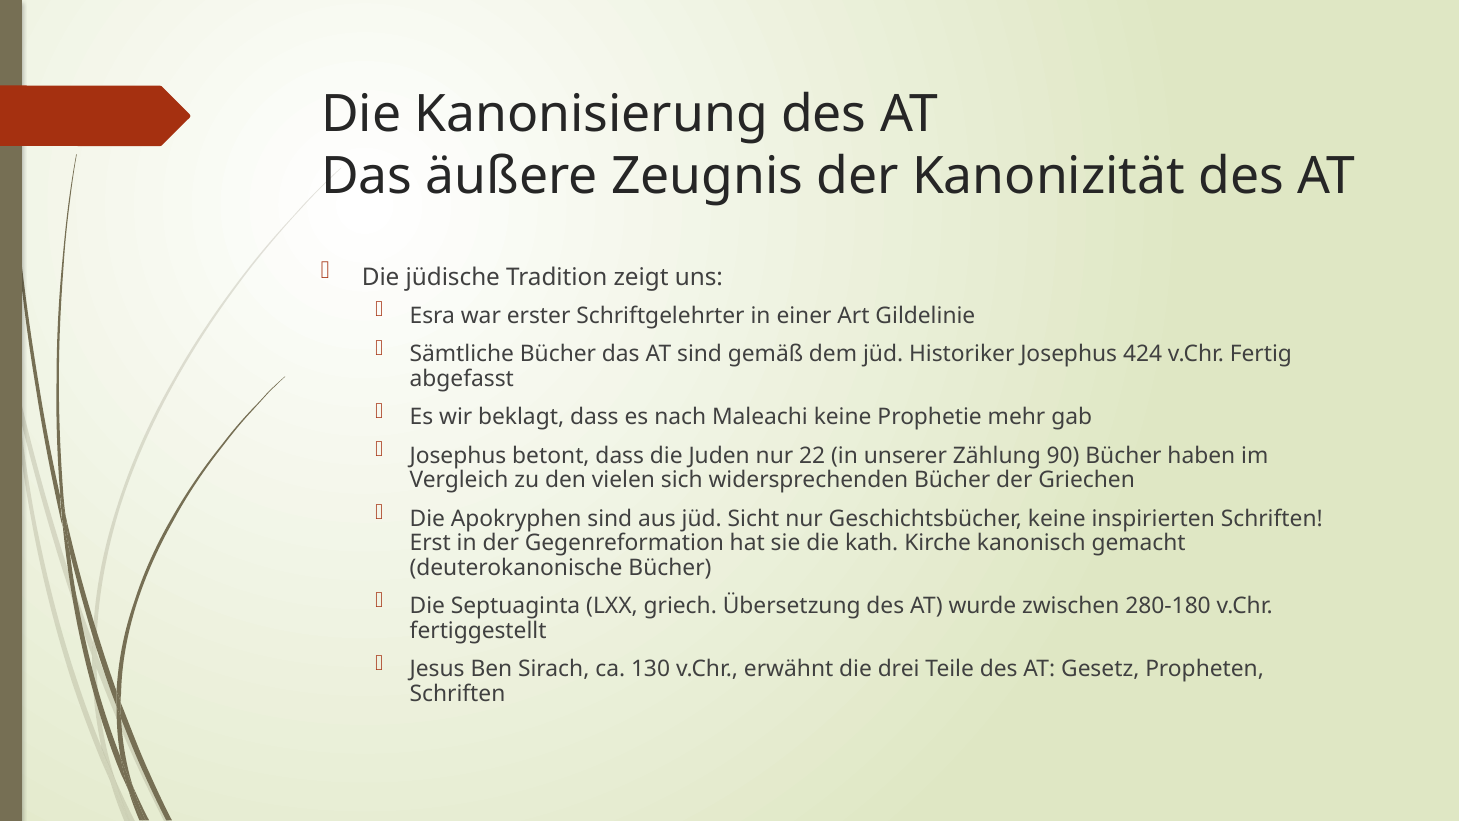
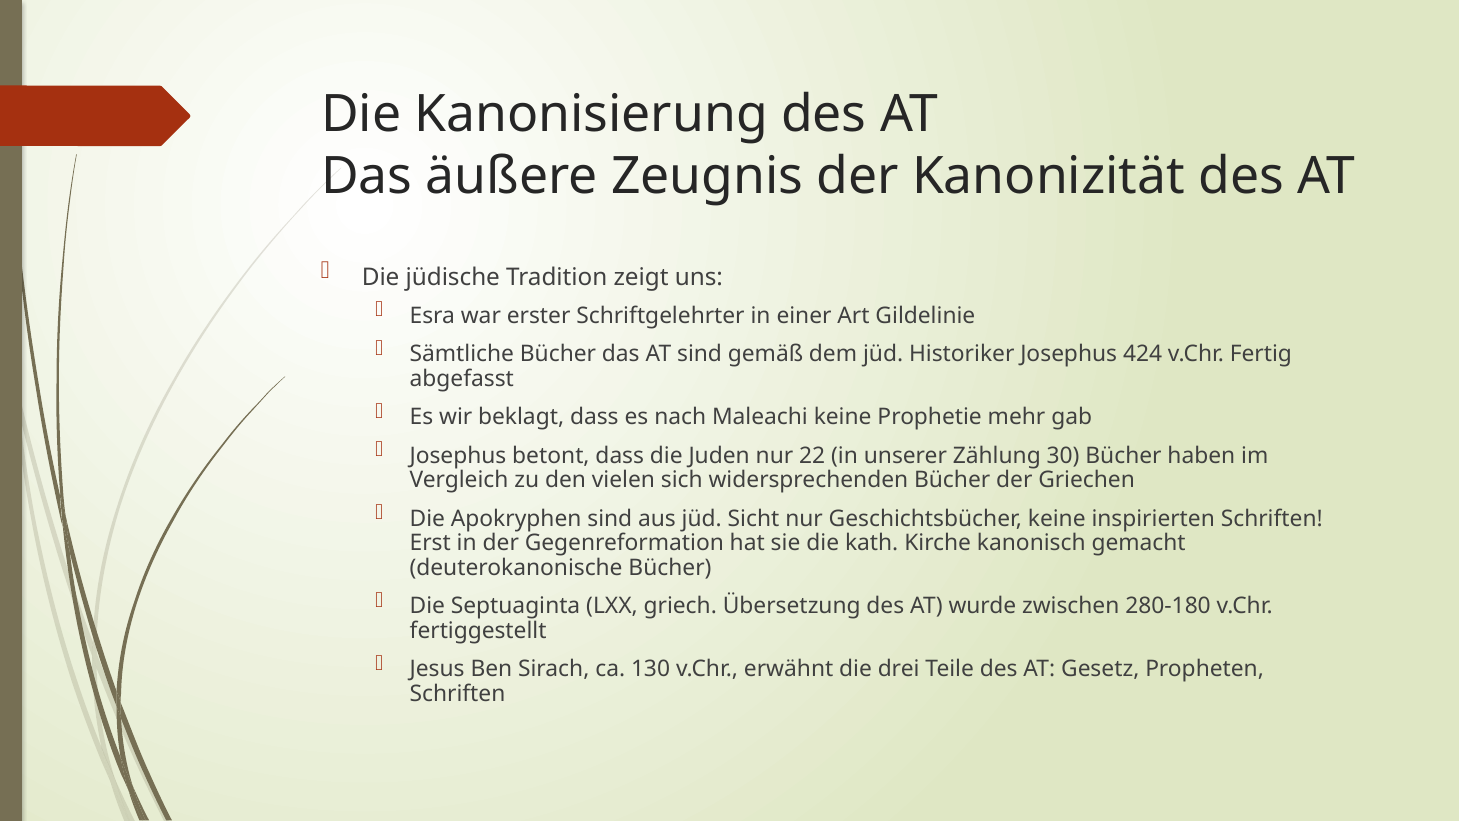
90: 90 -> 30
